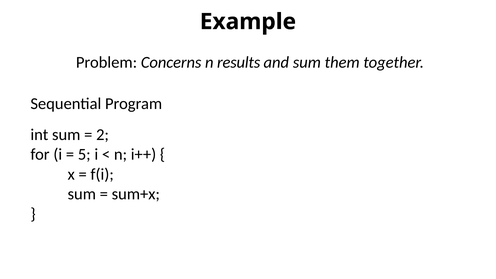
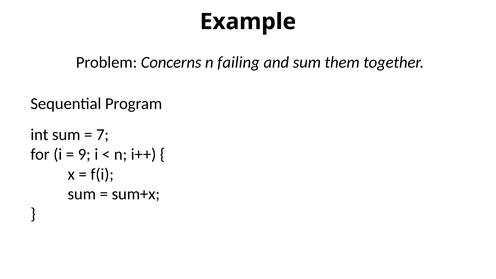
results: results -> failing
2: 2 -> 7
5: 5 -> 9
